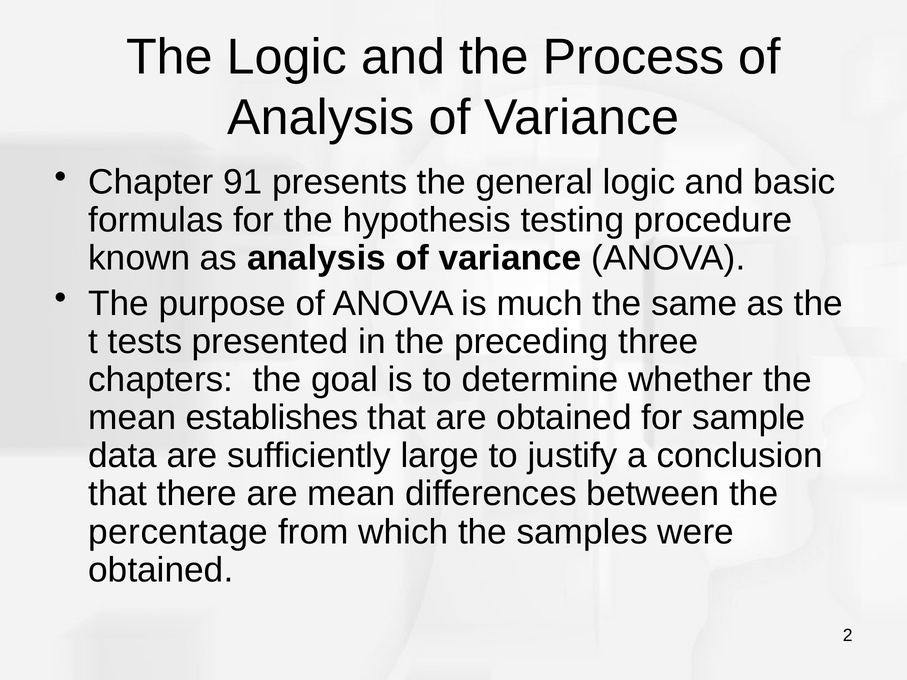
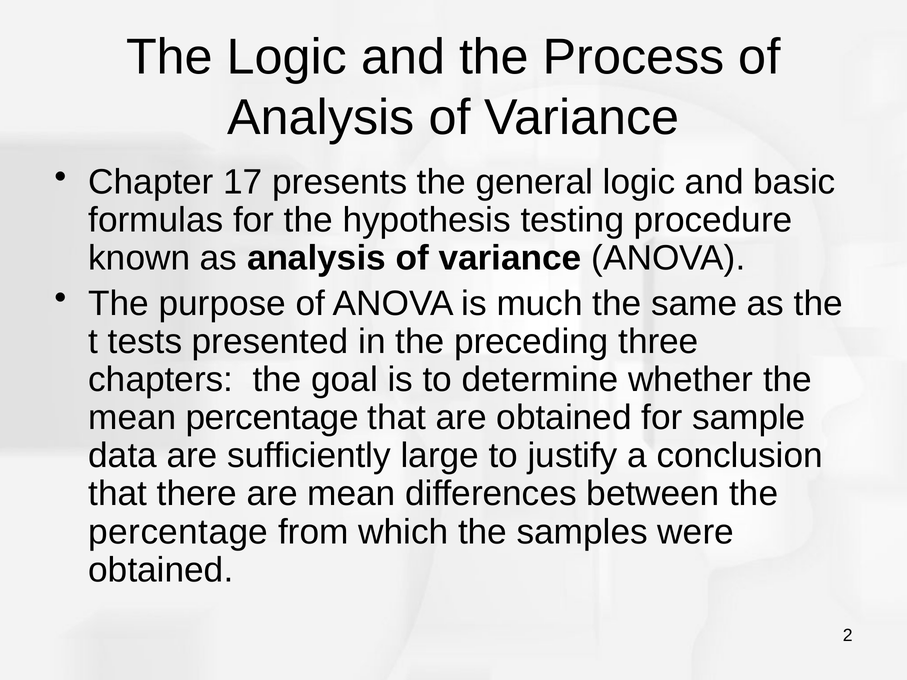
91: 91 -> 17
mean establishes: establishes -> percentage
